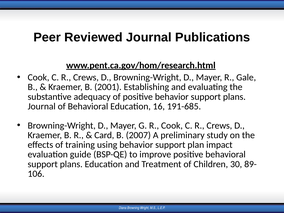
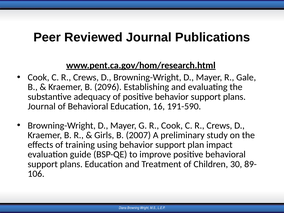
2001: 2001 -> 2096
191-685: 191-685 -> 191-590
Card: Card -> Girls
